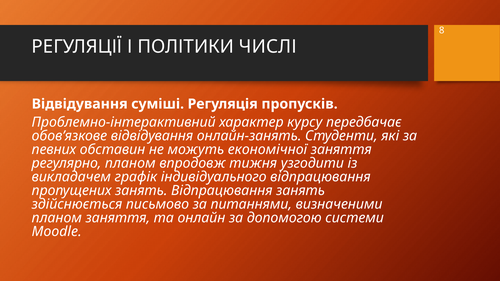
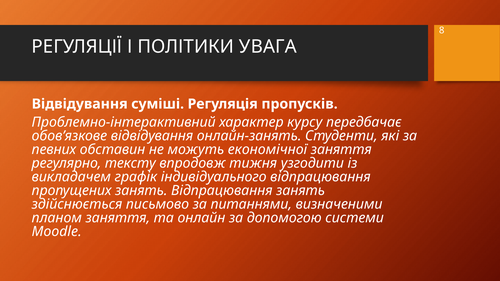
ЧИСЛІ: ЧИСЛІ -> УВАГА
регулярно планом: планом -> тексту
